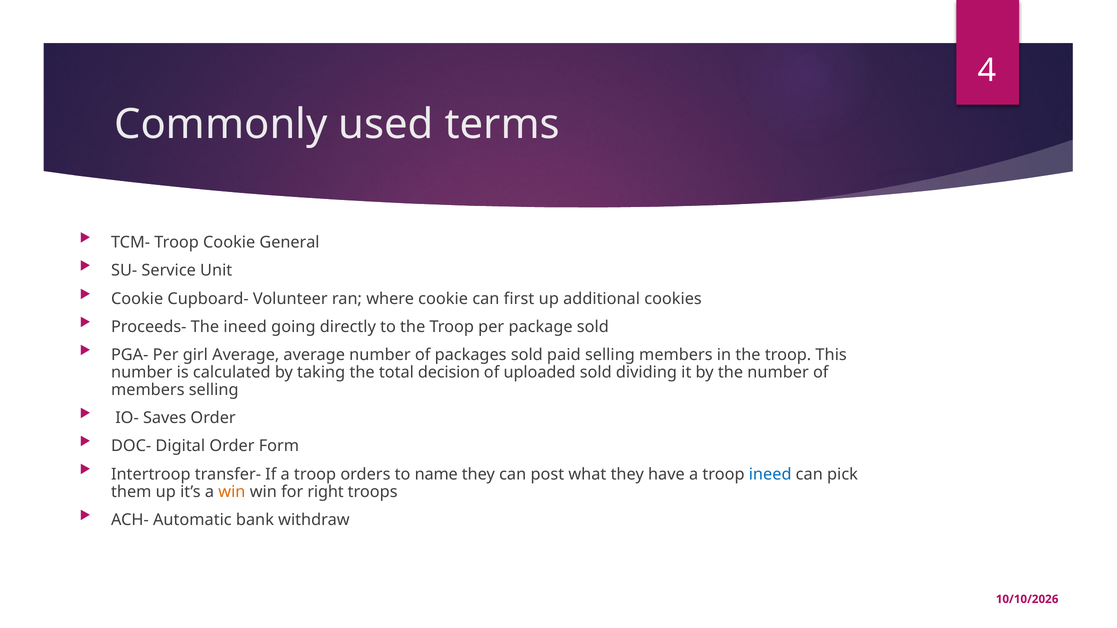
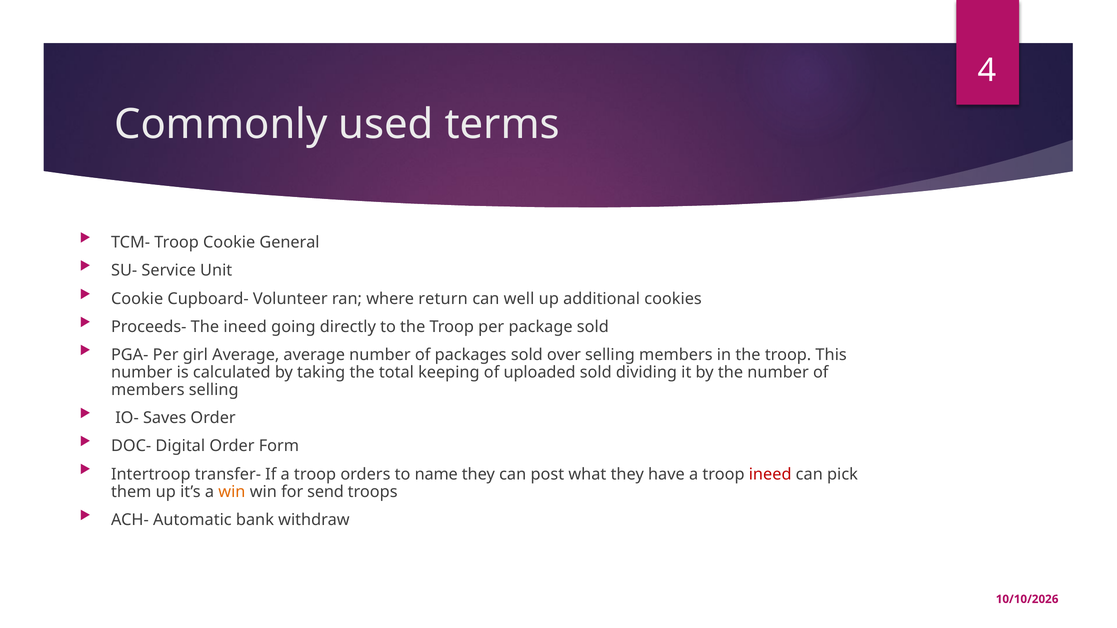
where cookie: cookie -> return
first: first -> well
paid: paid -> over
decision: decision -> keeping
ineed at (770, 474) colour: blue -> red
right: right -> send
